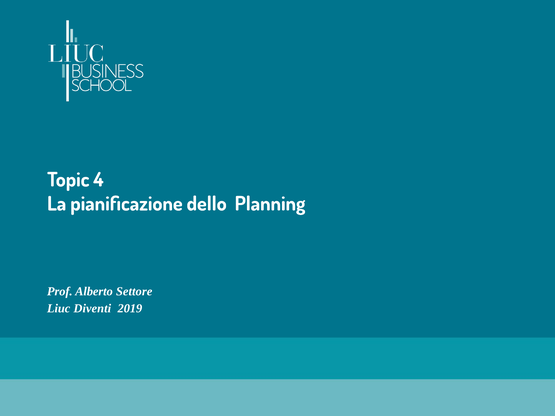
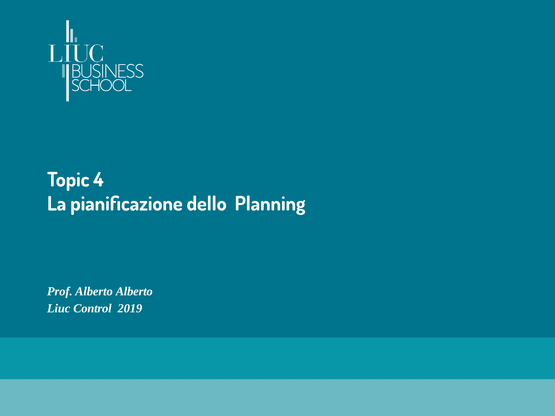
Alberto Settore: Settore -> Alberto
Diventi: Diventi -> Control
